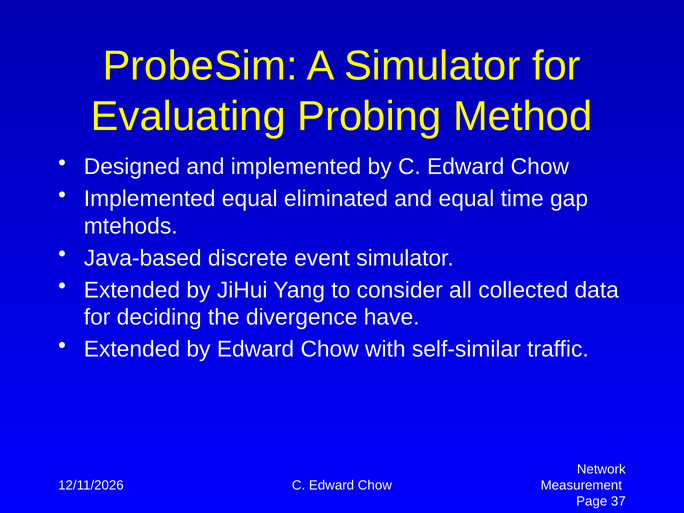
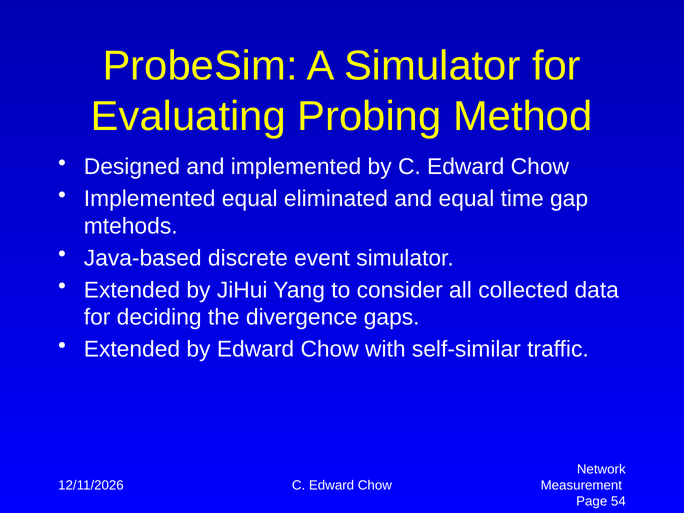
have: have -> gaps
37: 37 -> 54
